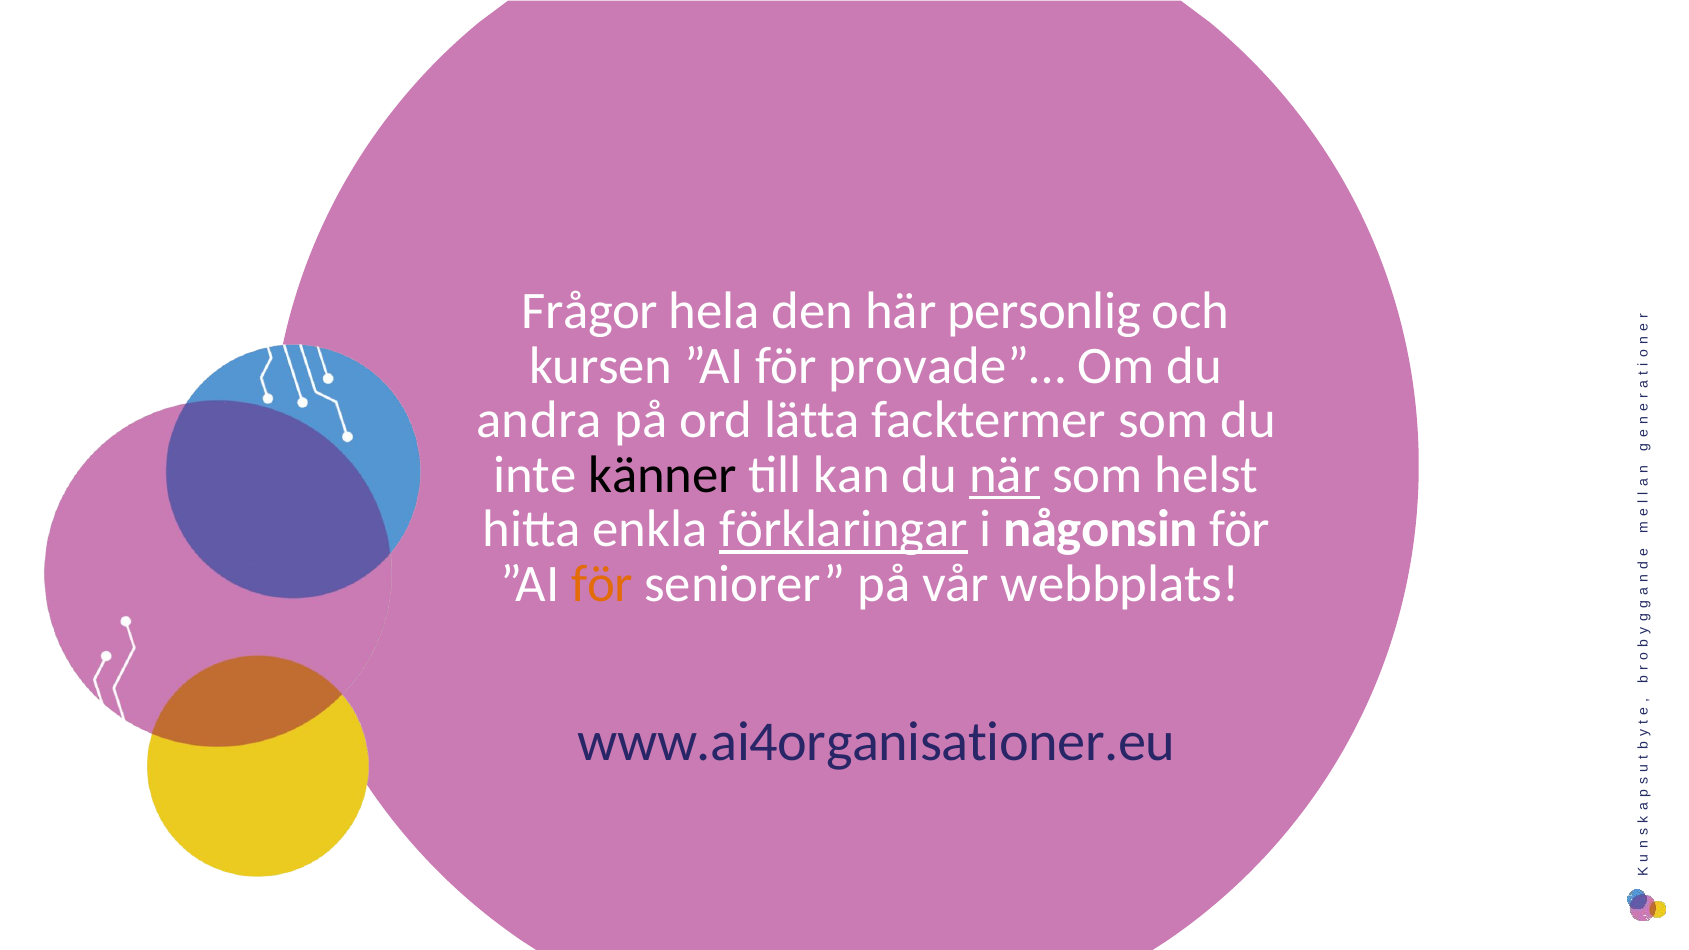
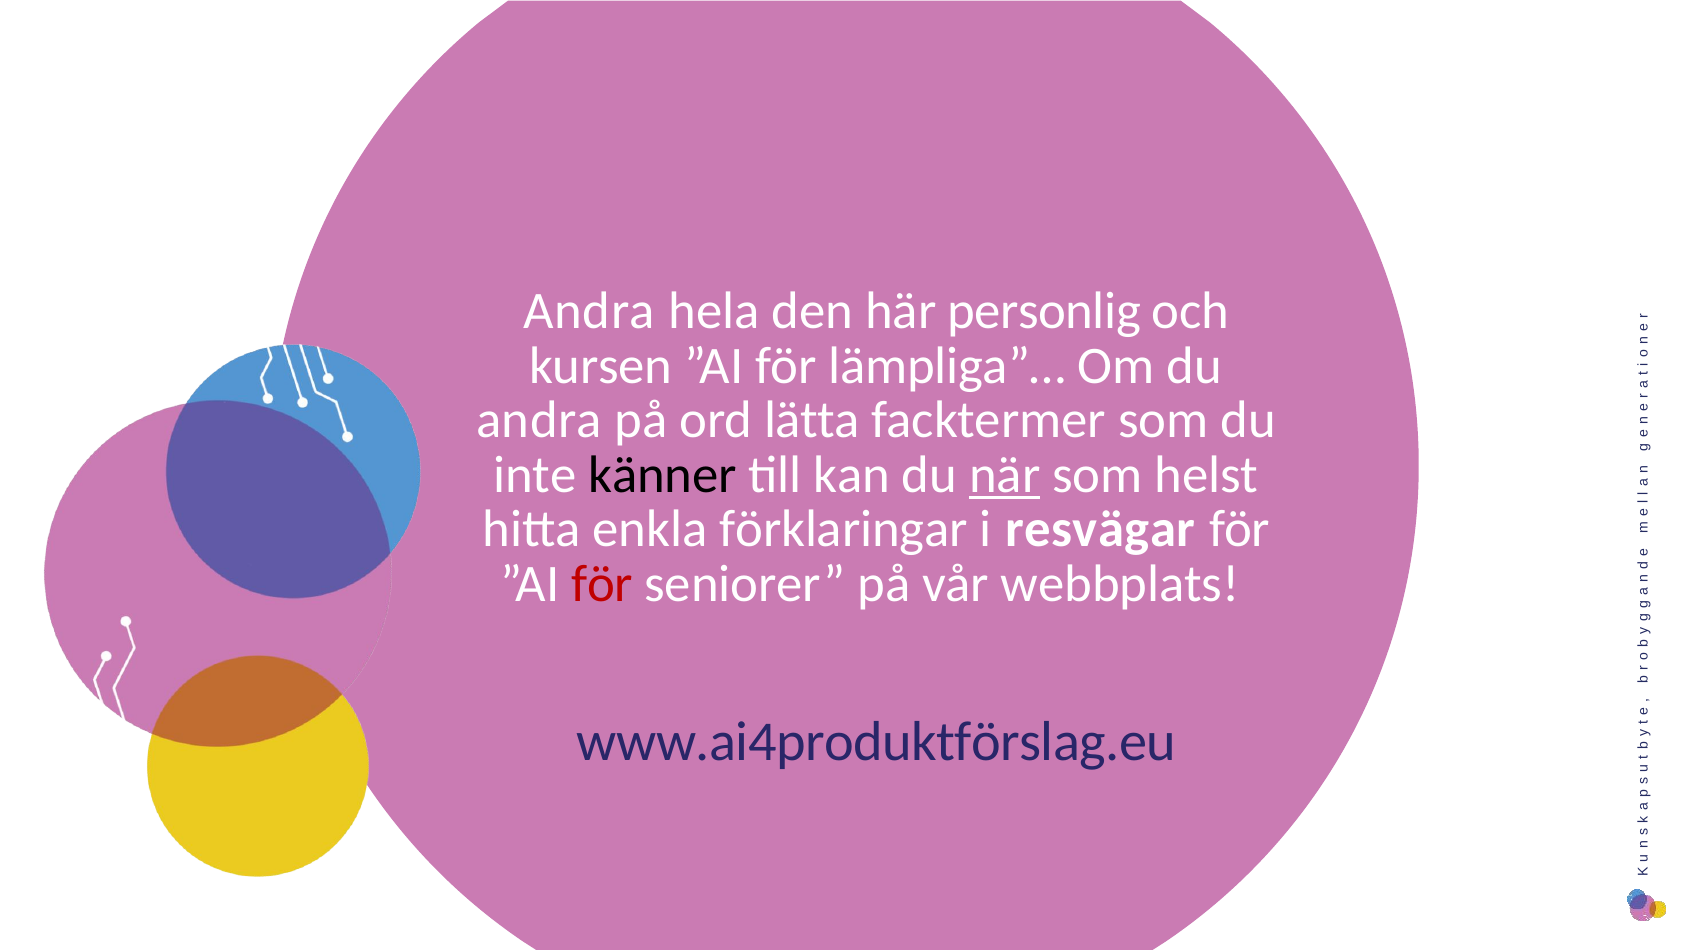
Frågor at (590, 311): Frågor -> Andra
provade”…: provade”… -> lämpliga”…
förklaringar underline: present -> none
någonsin: någonsin -> resvägar
för at (602, 584) colour: orange -> red
www.ai4organisationer.eu: www.ai4organisationer.eu -> www.ai4produktförslag.eu
